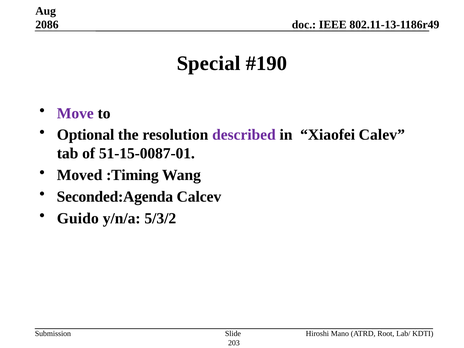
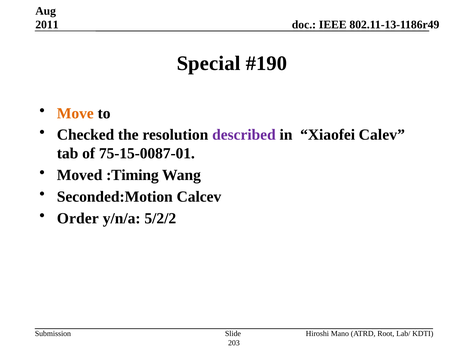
2086: 2086 -> 2011
Move colour: purple -> orange
Optional: Optional -> Checked
51-15-0087-01: 51-15-0087-01 -> 75-15-0087-01
Seconded:Agenda: Seconded:Agenda -> Seconded:Motion
Guido: Guido -> Order
5/3/2: 5/3/2 -> 5/2/2
